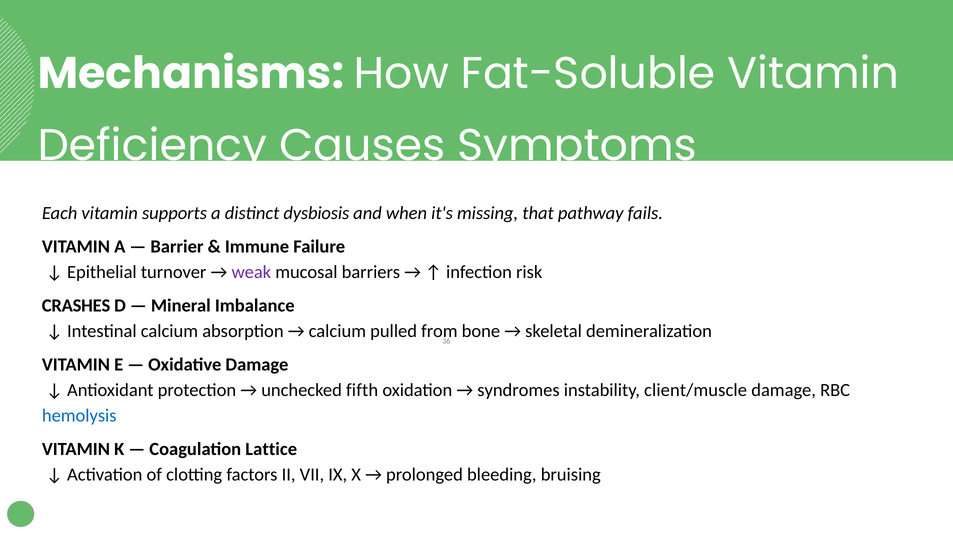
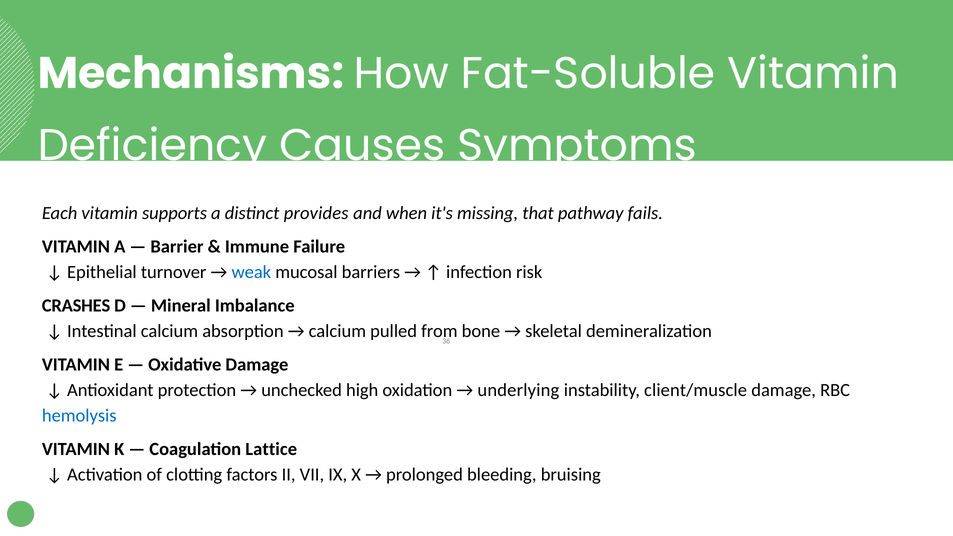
dysbiosis: dysbiosis -> provides
weak colour: purple -> blue
fifth: fifth -> high
syndromes: syndromes -> underlying
